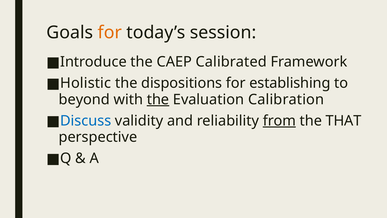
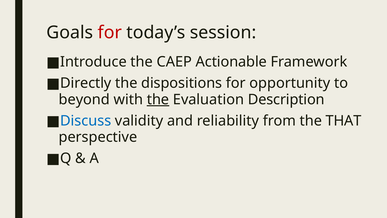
for at (110, 33) colour: orange -> red
Calibrated: Calibrated -> Actionable
Holistic: Holistic -> Directly
establishing: establishing -> opportunity
Calibration: Calibration -> Description
from underline: present -> none
